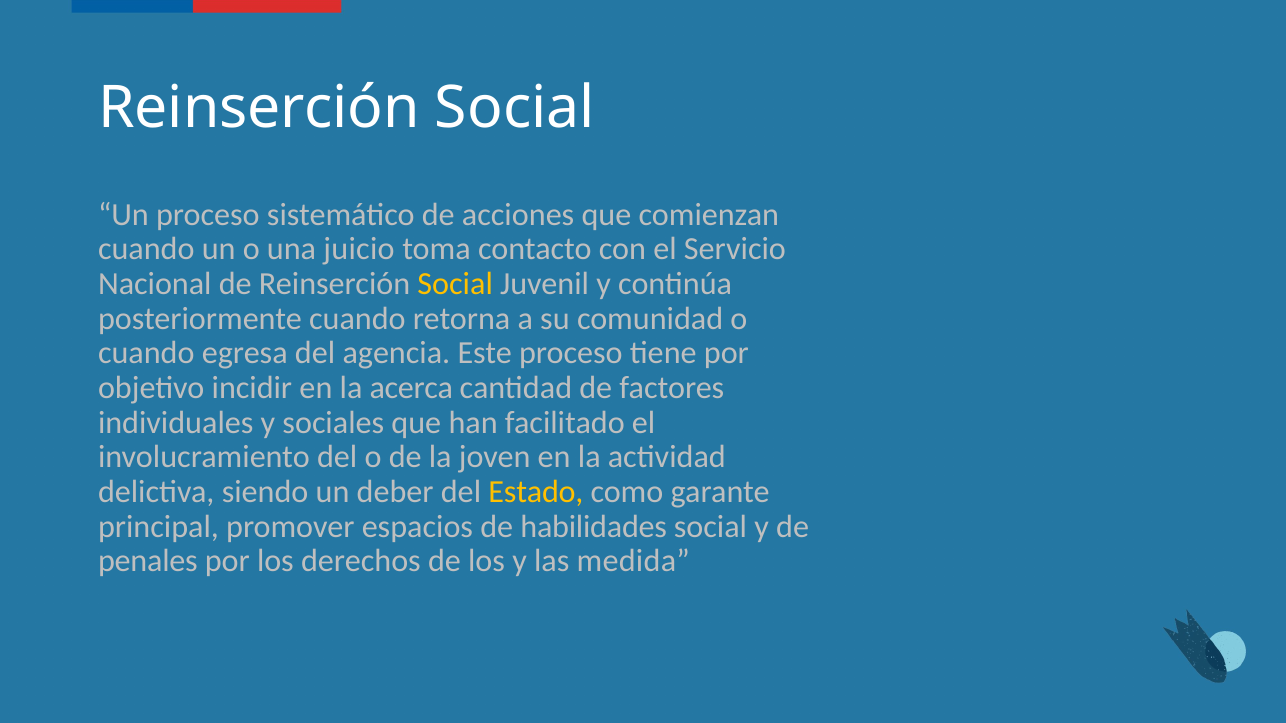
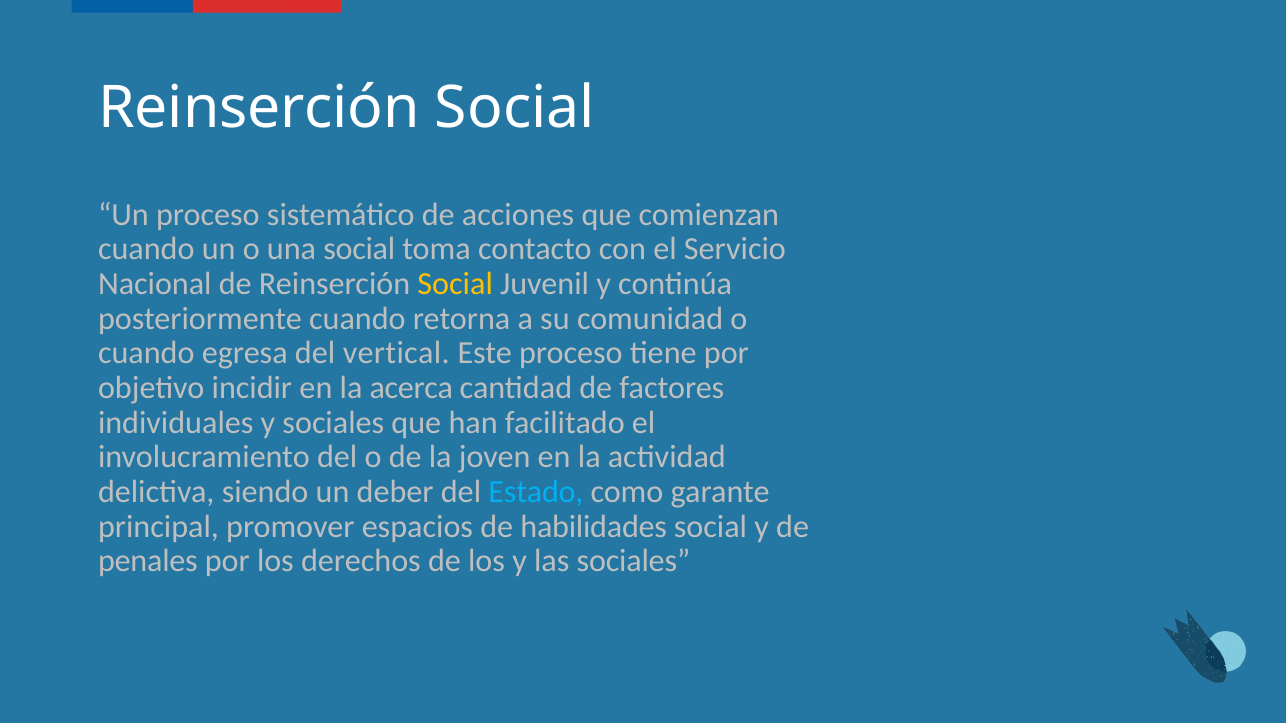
una juicio: juicio -> social
agencia: agencia -> vertical
Estado colour: yellow -> light blue
las medida: medida -> sociales
